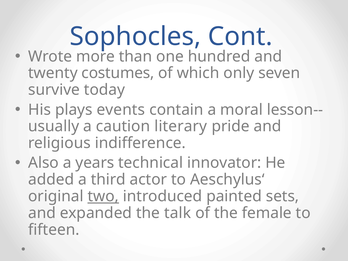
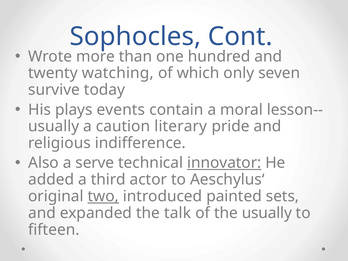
costumes: costumes -> watching
years: years -> serve
innovator underline: none -> present
the female: female -> usually
